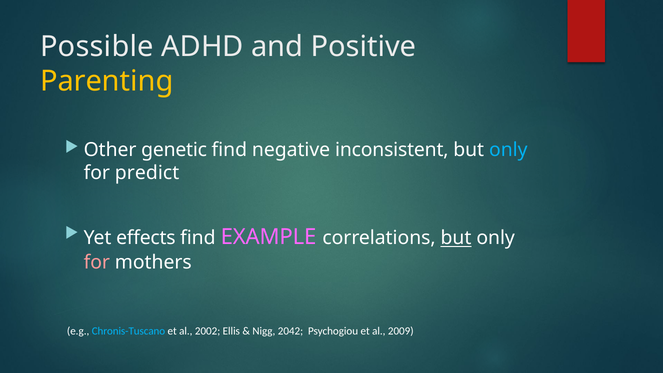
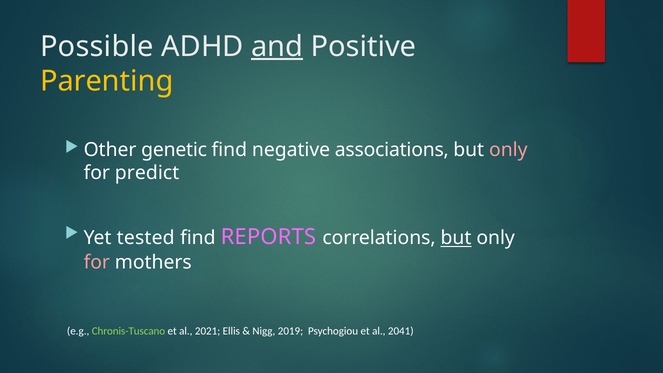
and underline: none -> present
inconsistent: inconsistent -> associations
only at (508, 150) colour: light blue -> pink
effects: effects -> tested
EXAMPLE: EXAMPLE -> REPORTS
Chronis-Tuscano colour: light blue -> light green
2002: 2002 -> 2021
2042: 2042 -> 2019
2009: 2009 -> 2041
